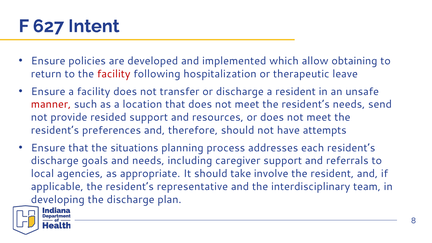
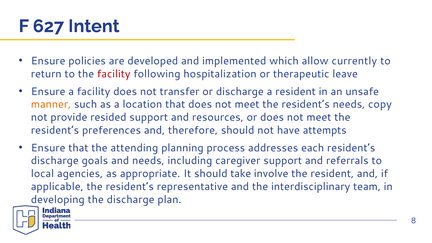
obtaining: obtaining -> currently
manner colour: red -> orange
send: send -> copy
situations: situations -> attending
